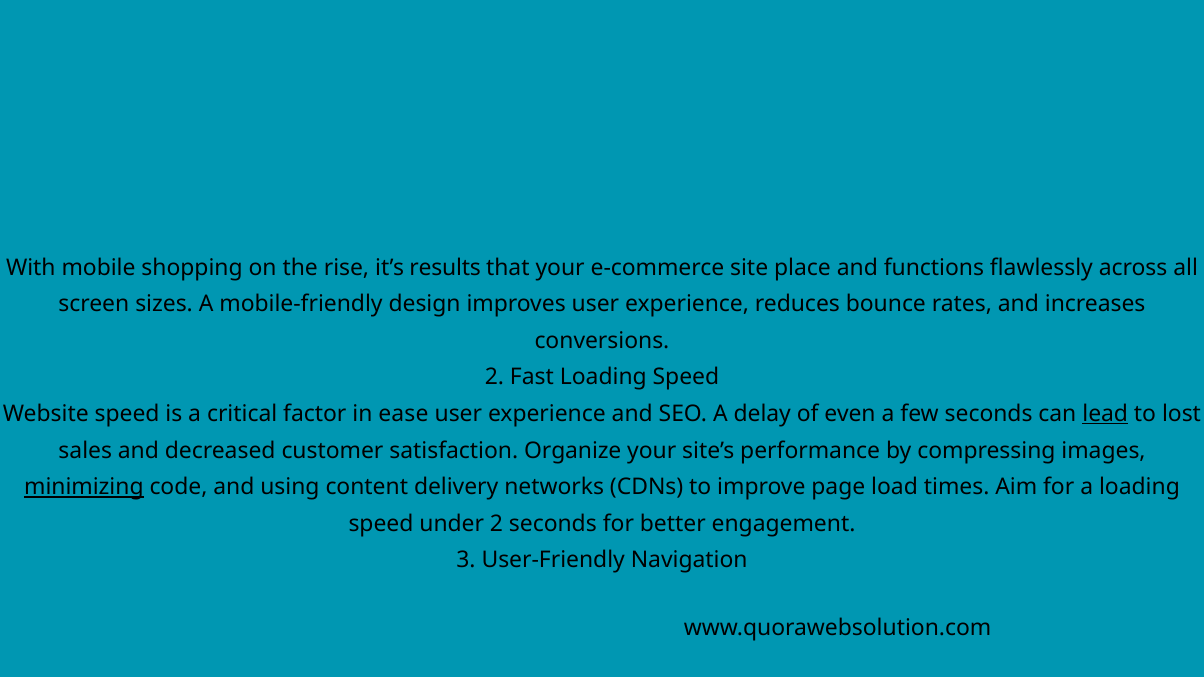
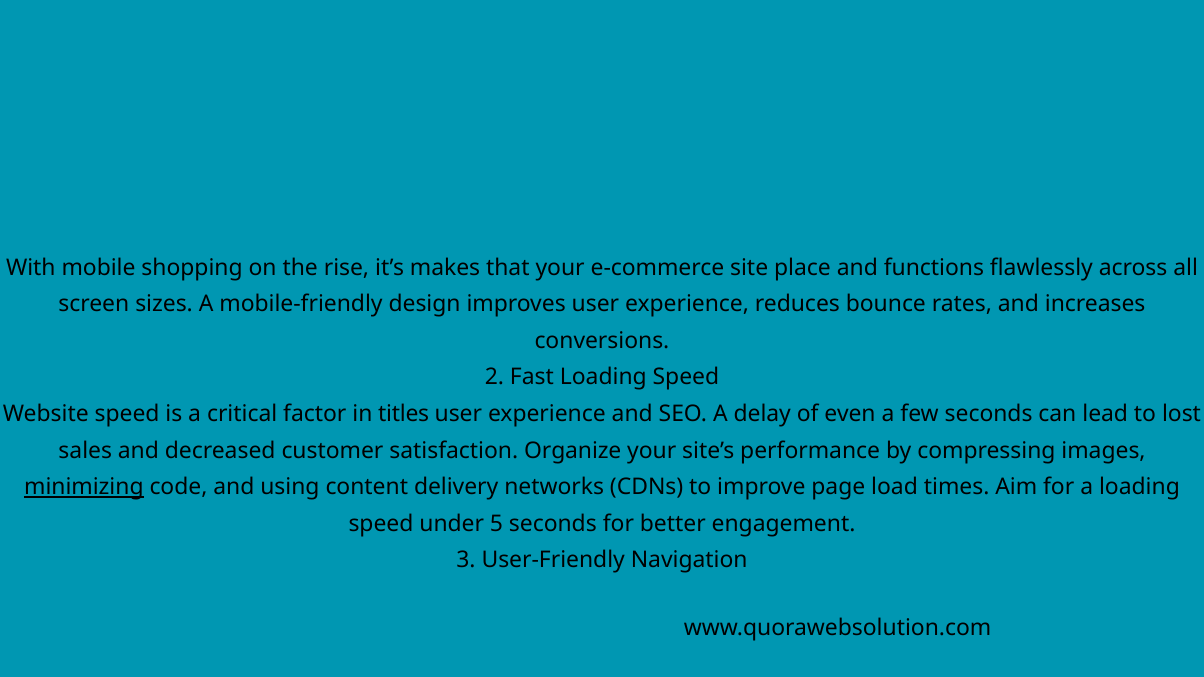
results: results -> makes
ease: ease -> titles
lead underline: present -> none
under 2: 2 -> 5
